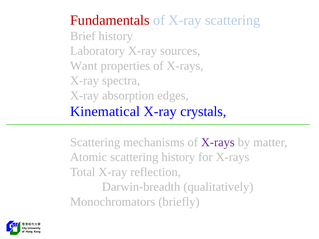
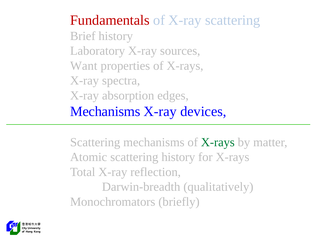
Kinematical at (105, 112): Kinematical -> Mechanisms
crystals: crystals -> devices
X-rays at (218, 142) colour: purple -> green
